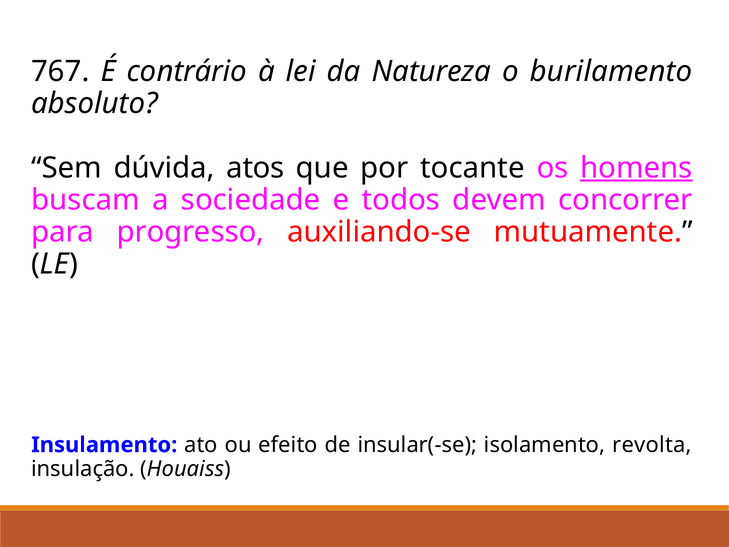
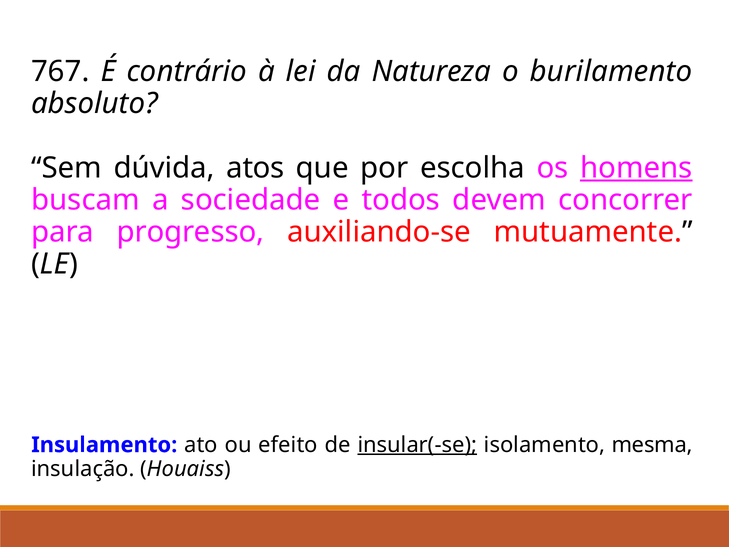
tocante: tocante -> escolha
insular(-se underline: none -> present
revolta: revolta -> mesma
